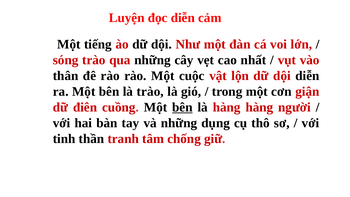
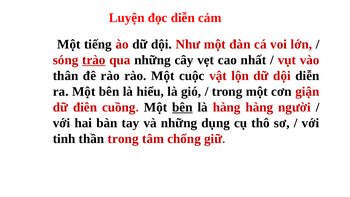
trào at (94, 60) underline: none -> present
là trào: trào -> hiểu
thần tranh: tranh -> trong
